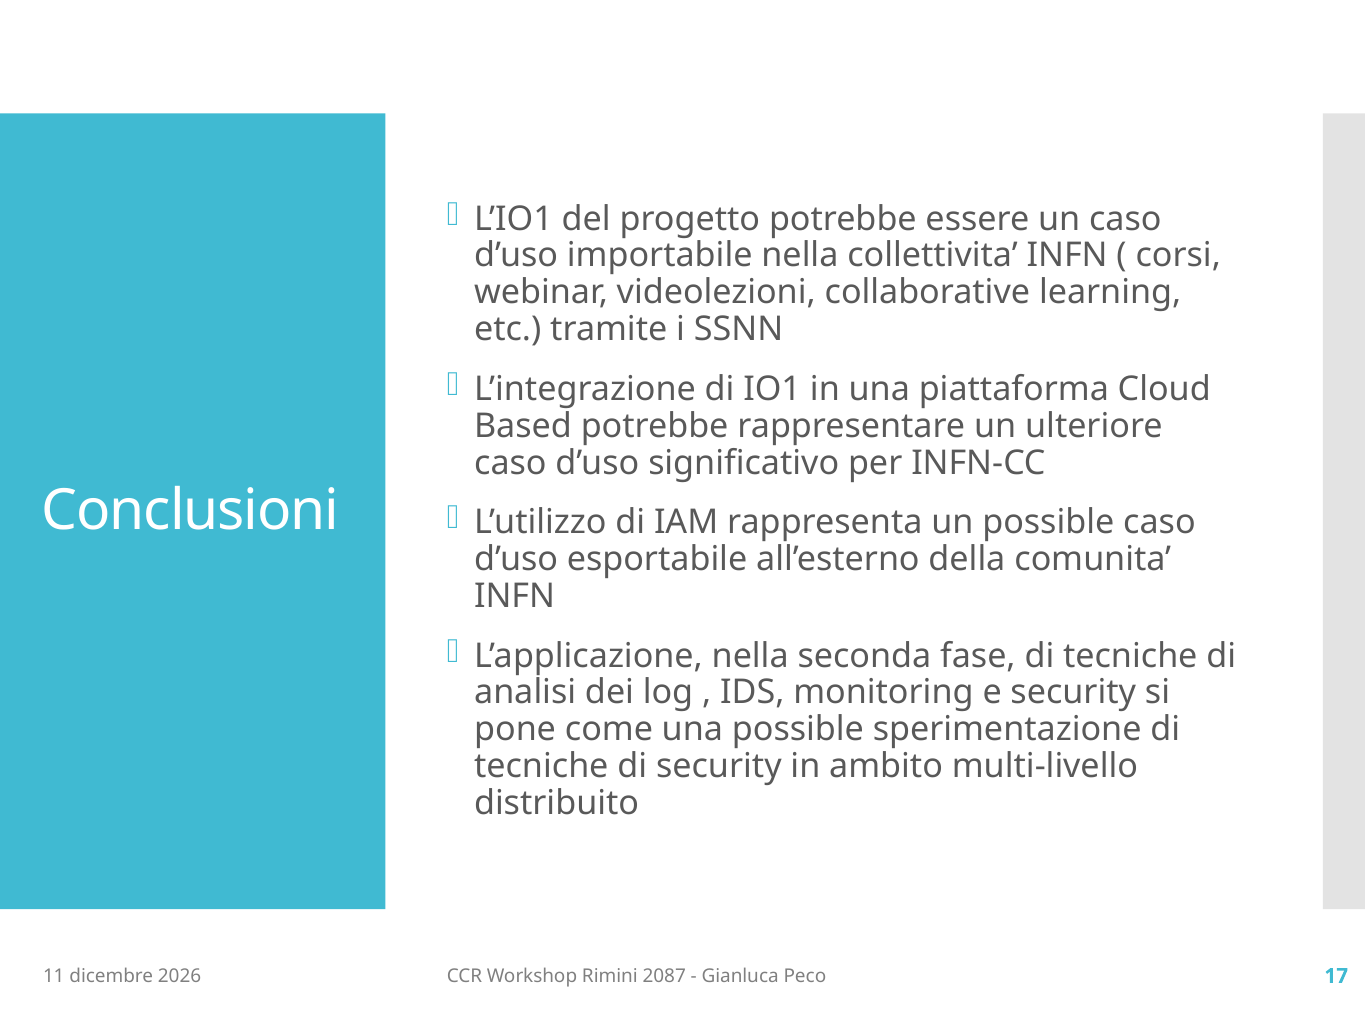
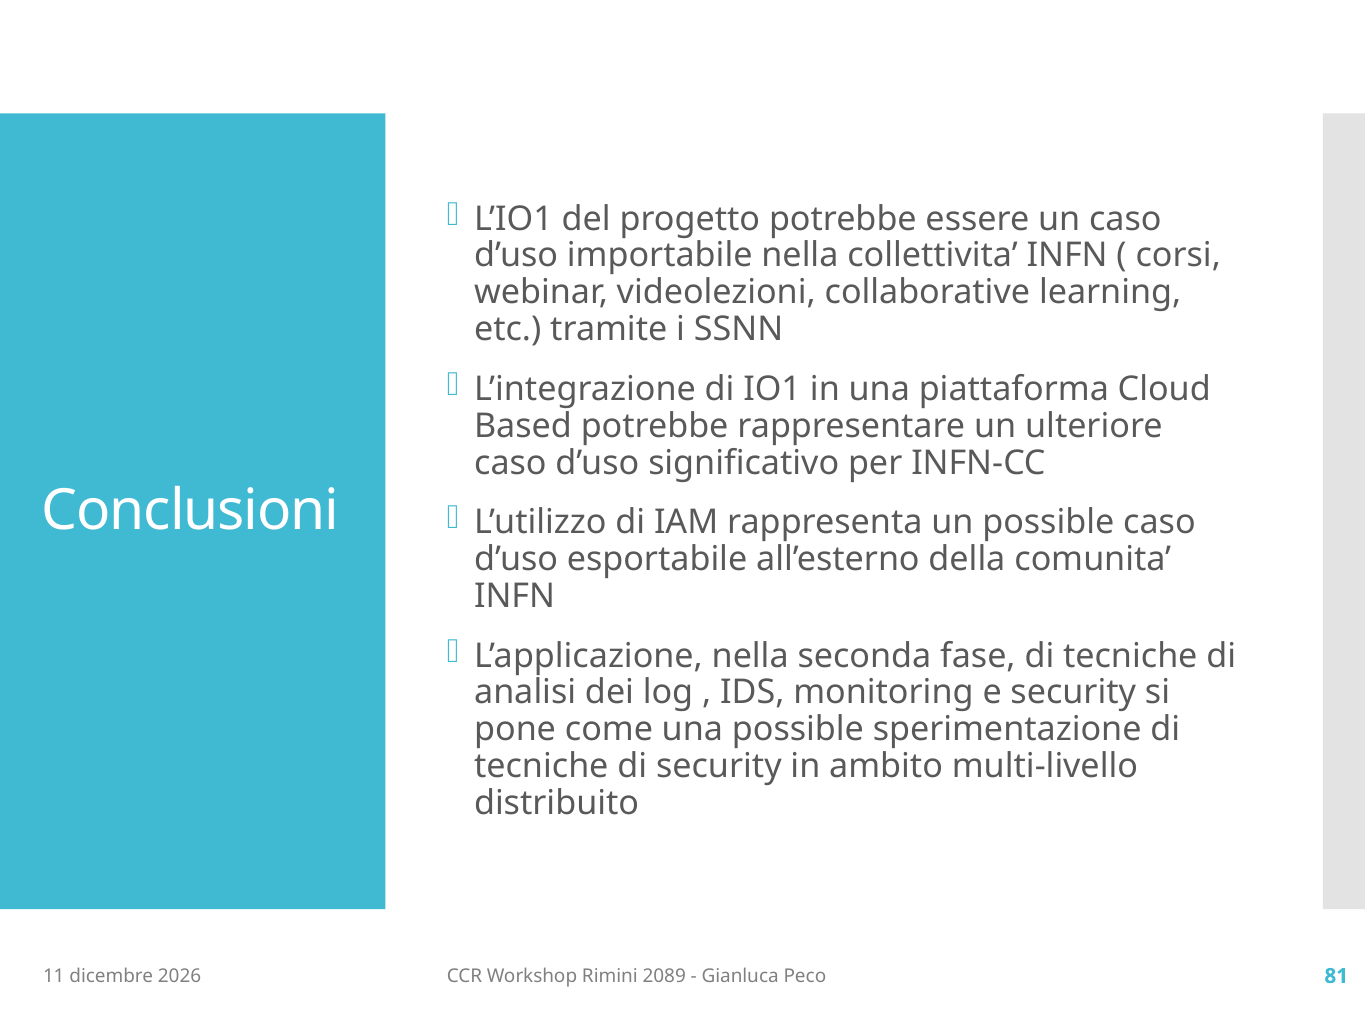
2087: 2087 -> 2089
17: 17 -> 81
